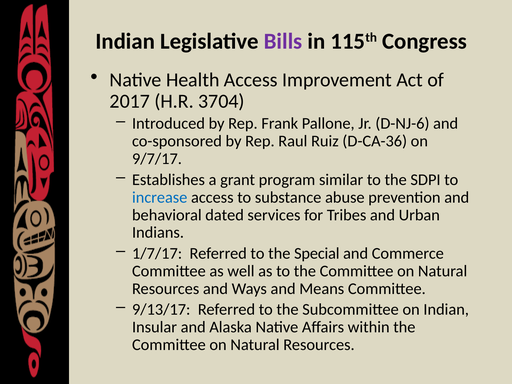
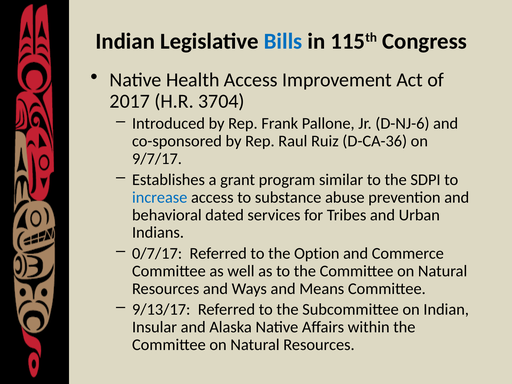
Bills colour: purple -> blue
1/7/17: 1/7/17 -> 0/7/17
Special: Special -> Option
